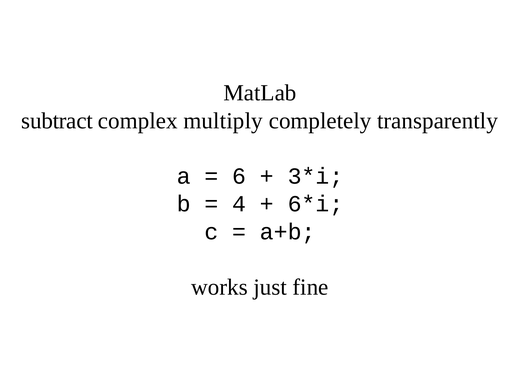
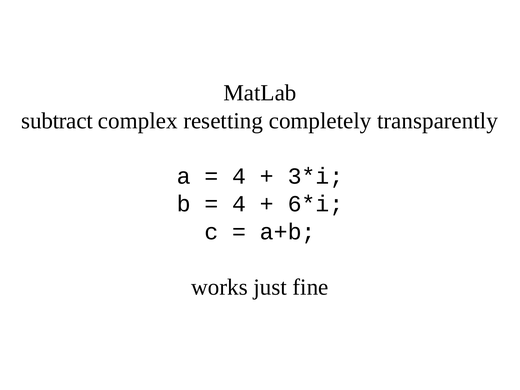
multiply: multiply -> resetting
6 at (239, 176): 6 -> 4
